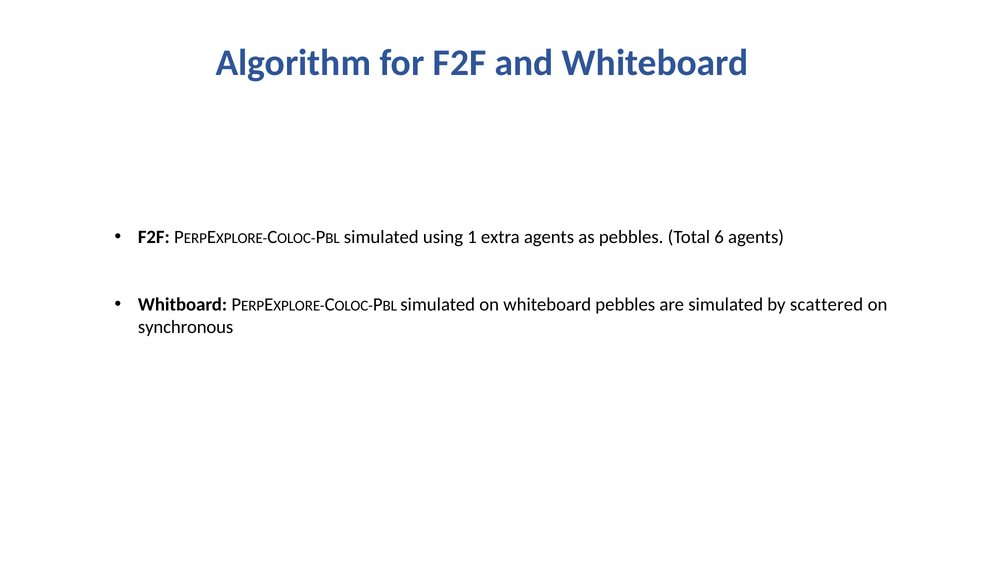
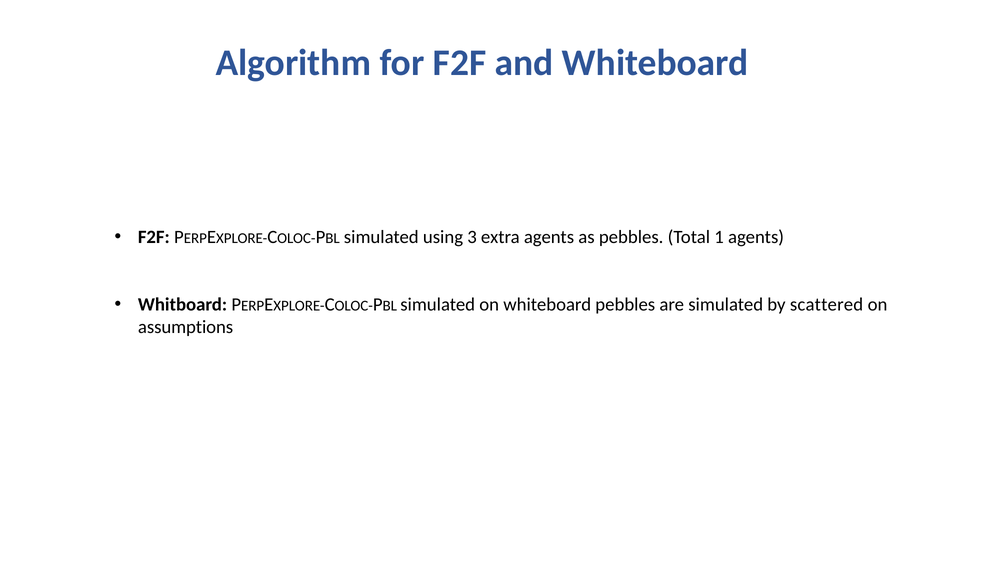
1: 1 -> 3
6: 6 -> 1
synchronous: synchronous -> assumptions
